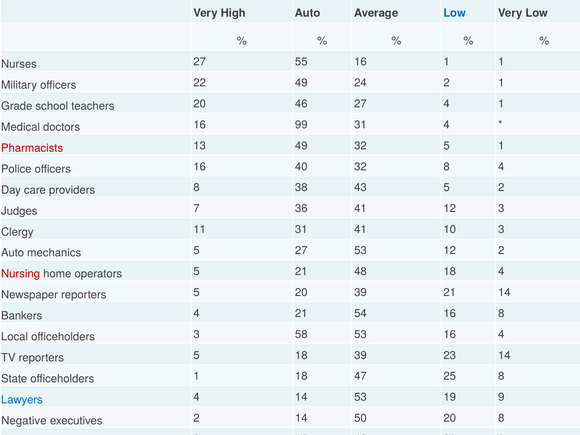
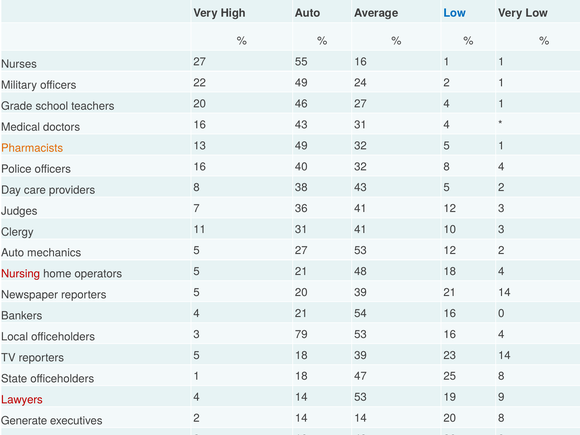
16 99: 99 -> 43
Pharmacists colour: red -> orange
16 8: 8 -> 0
58: 58 -> 79
Lawyers colour: blue -> red
Negative: Negative -> Generate
14 50: 50 -> 14
